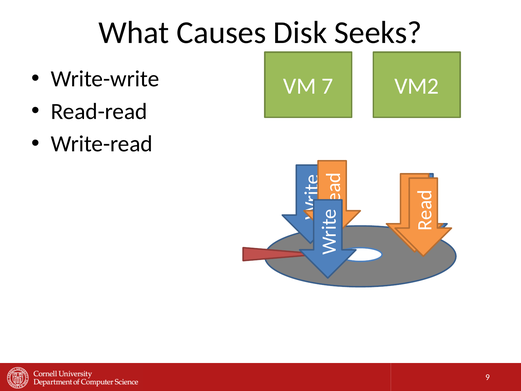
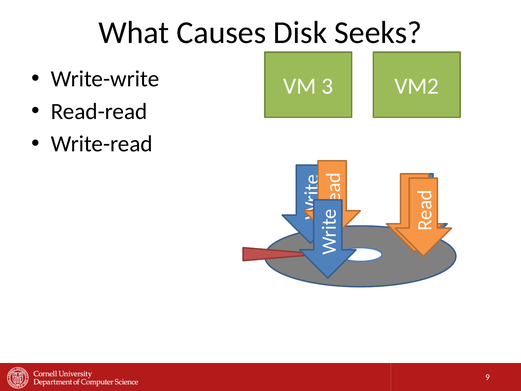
7: 7 -> 3
